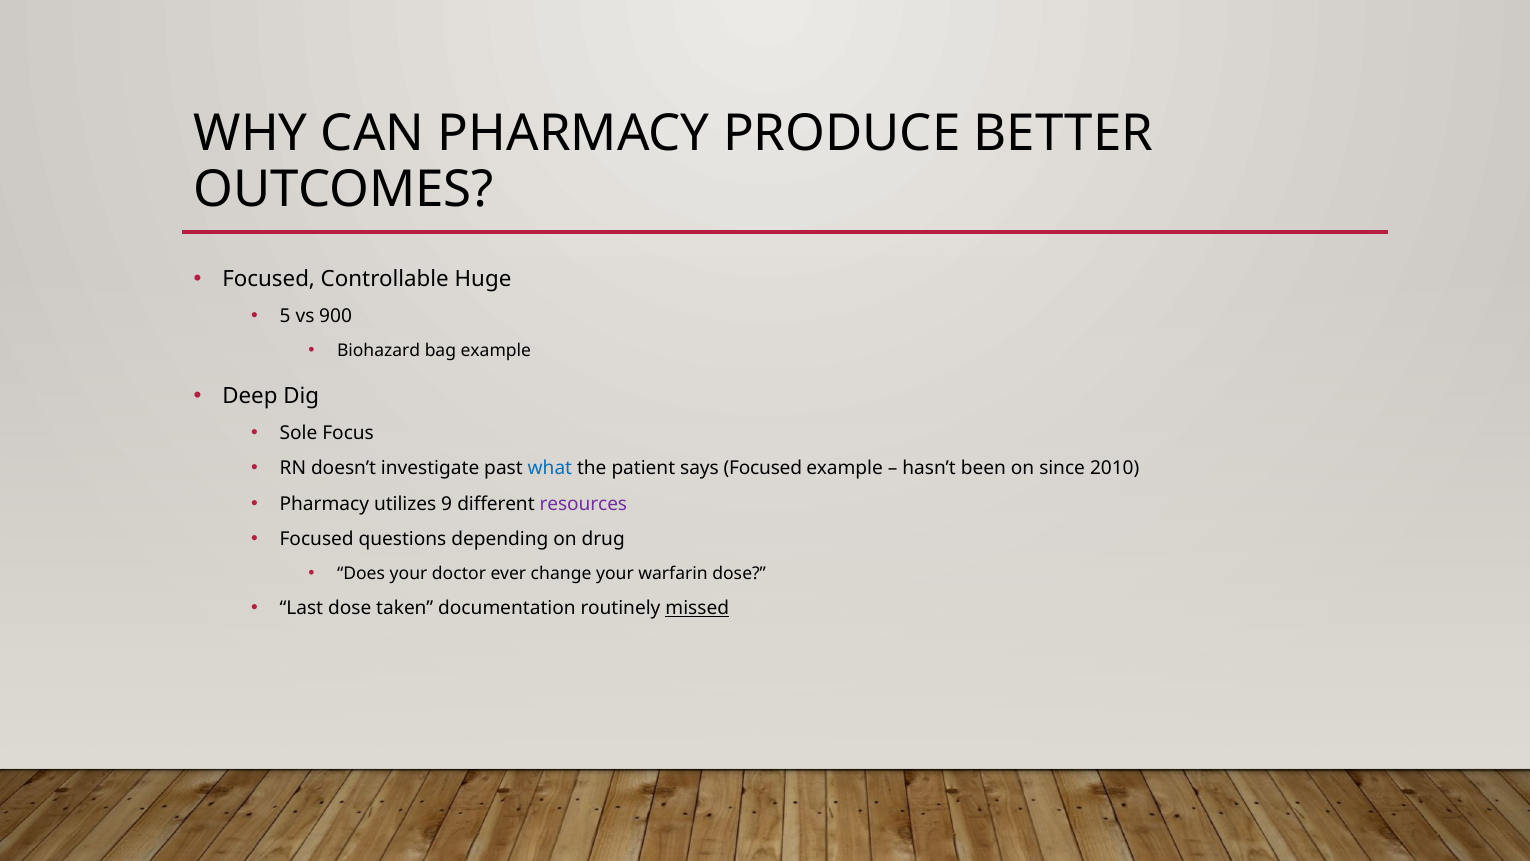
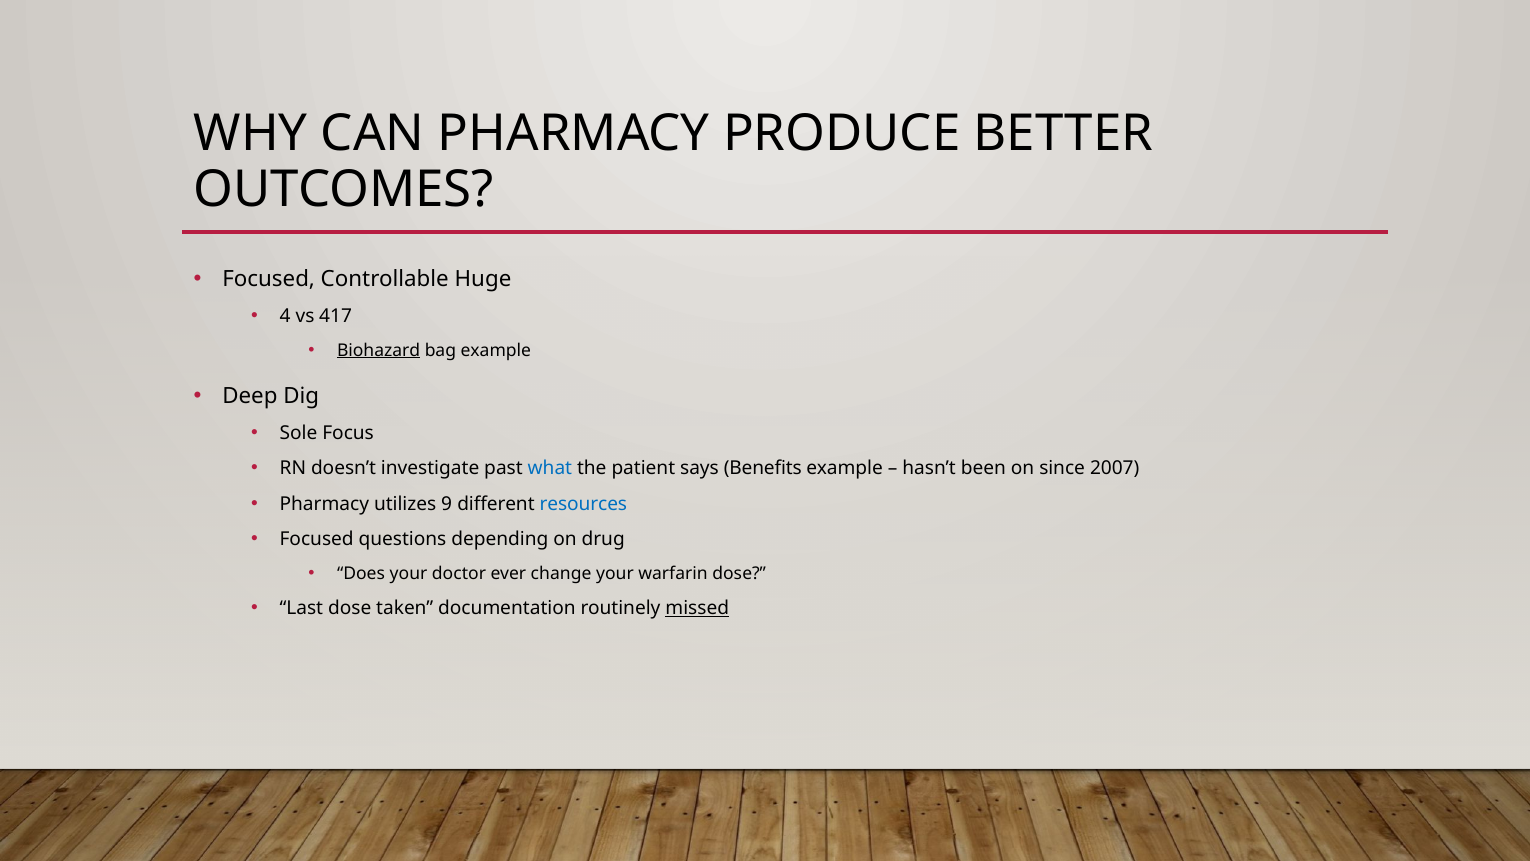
5: 5 -> 4
900: 900 -> 417
Biohazard underline: none -> present
says Focused: Focused -> Benefits
2010: 2010 -> 2007
resources colour: purple -> blue
